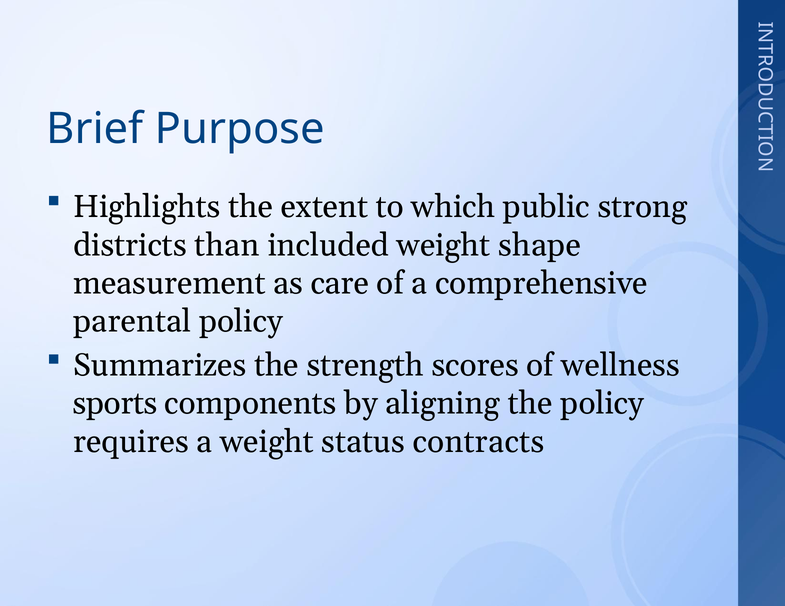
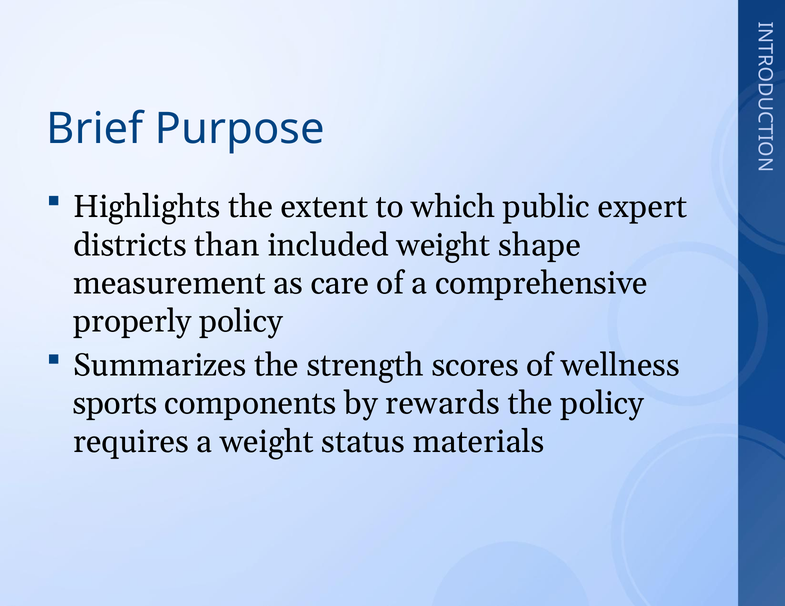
strong: strong -> expert
parental: parental -> properly
aligning: aligning -> rewards
contracts: contracts -> materials
